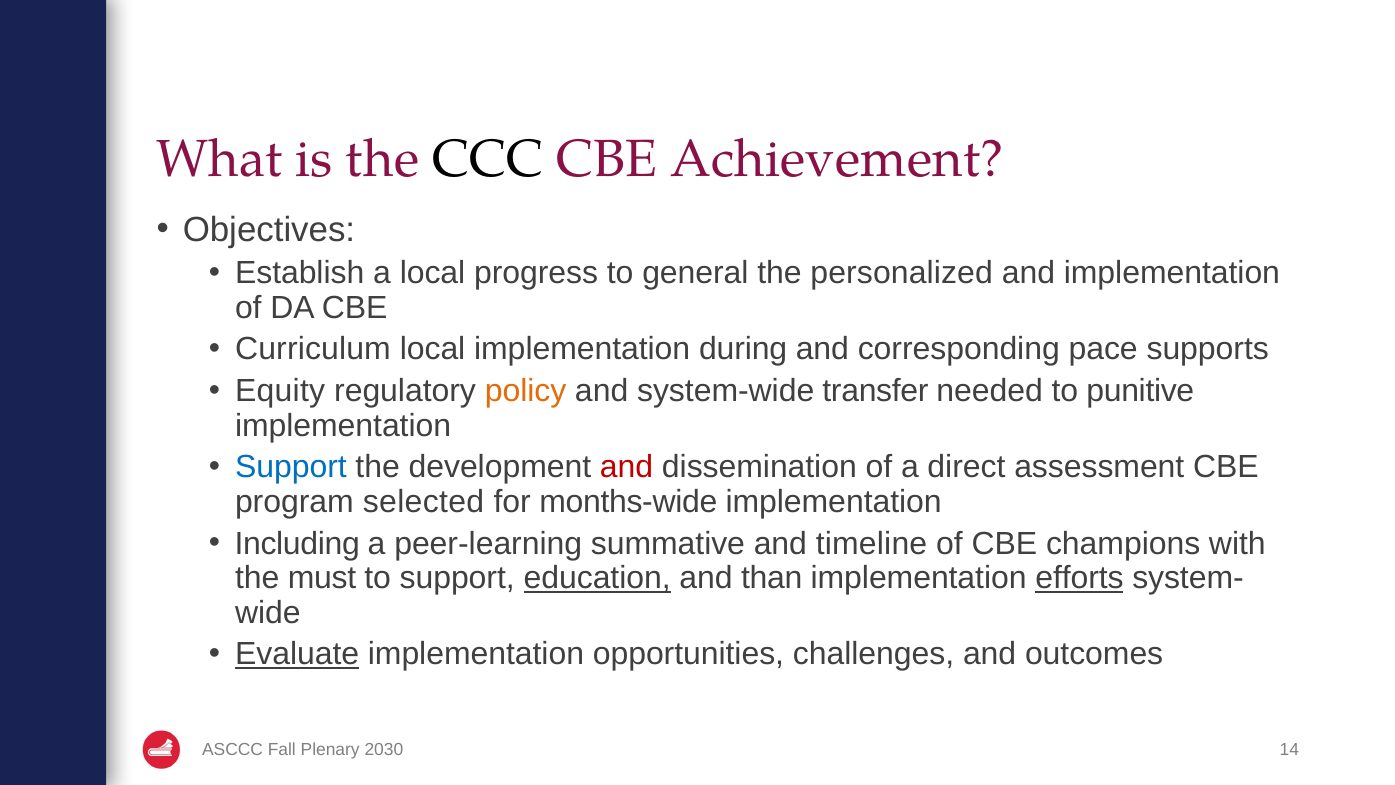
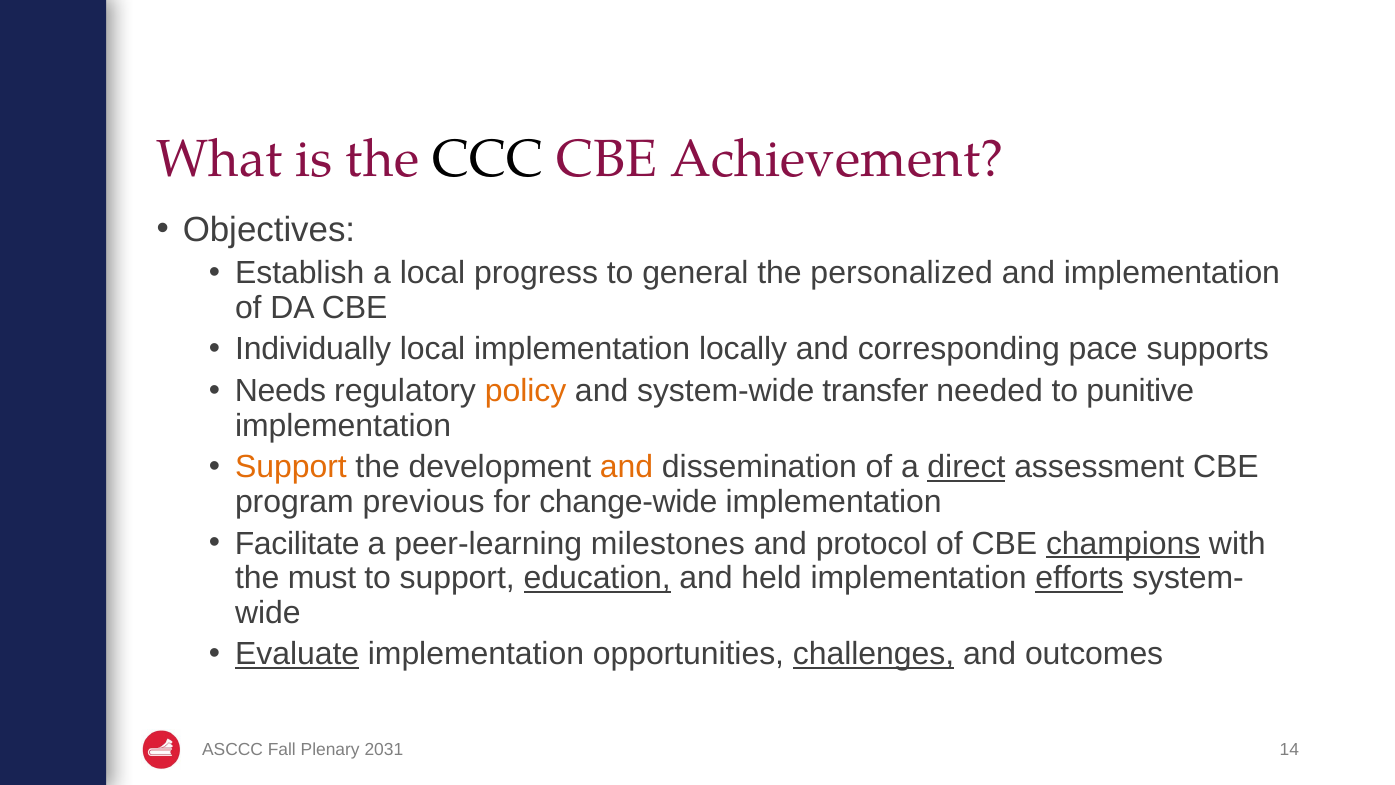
Curriculum: Curriculum -> Individually
during: during -> locally
Equity: Equity -> Needs
Support at (291, 467) colour: blue -> orange
and at (627, 467) colour: red -> orange
direct underline: none -> present
selected: selected -> previous
months-wide: months-wide -> change-wide
Including: Including -> Facilitate
summative: summative -> milestones
timeline: timeline -> protocol
champions underline: none -> present
than: than -> held
challenges underline: none -> present
2030: 2030 -> 2031
